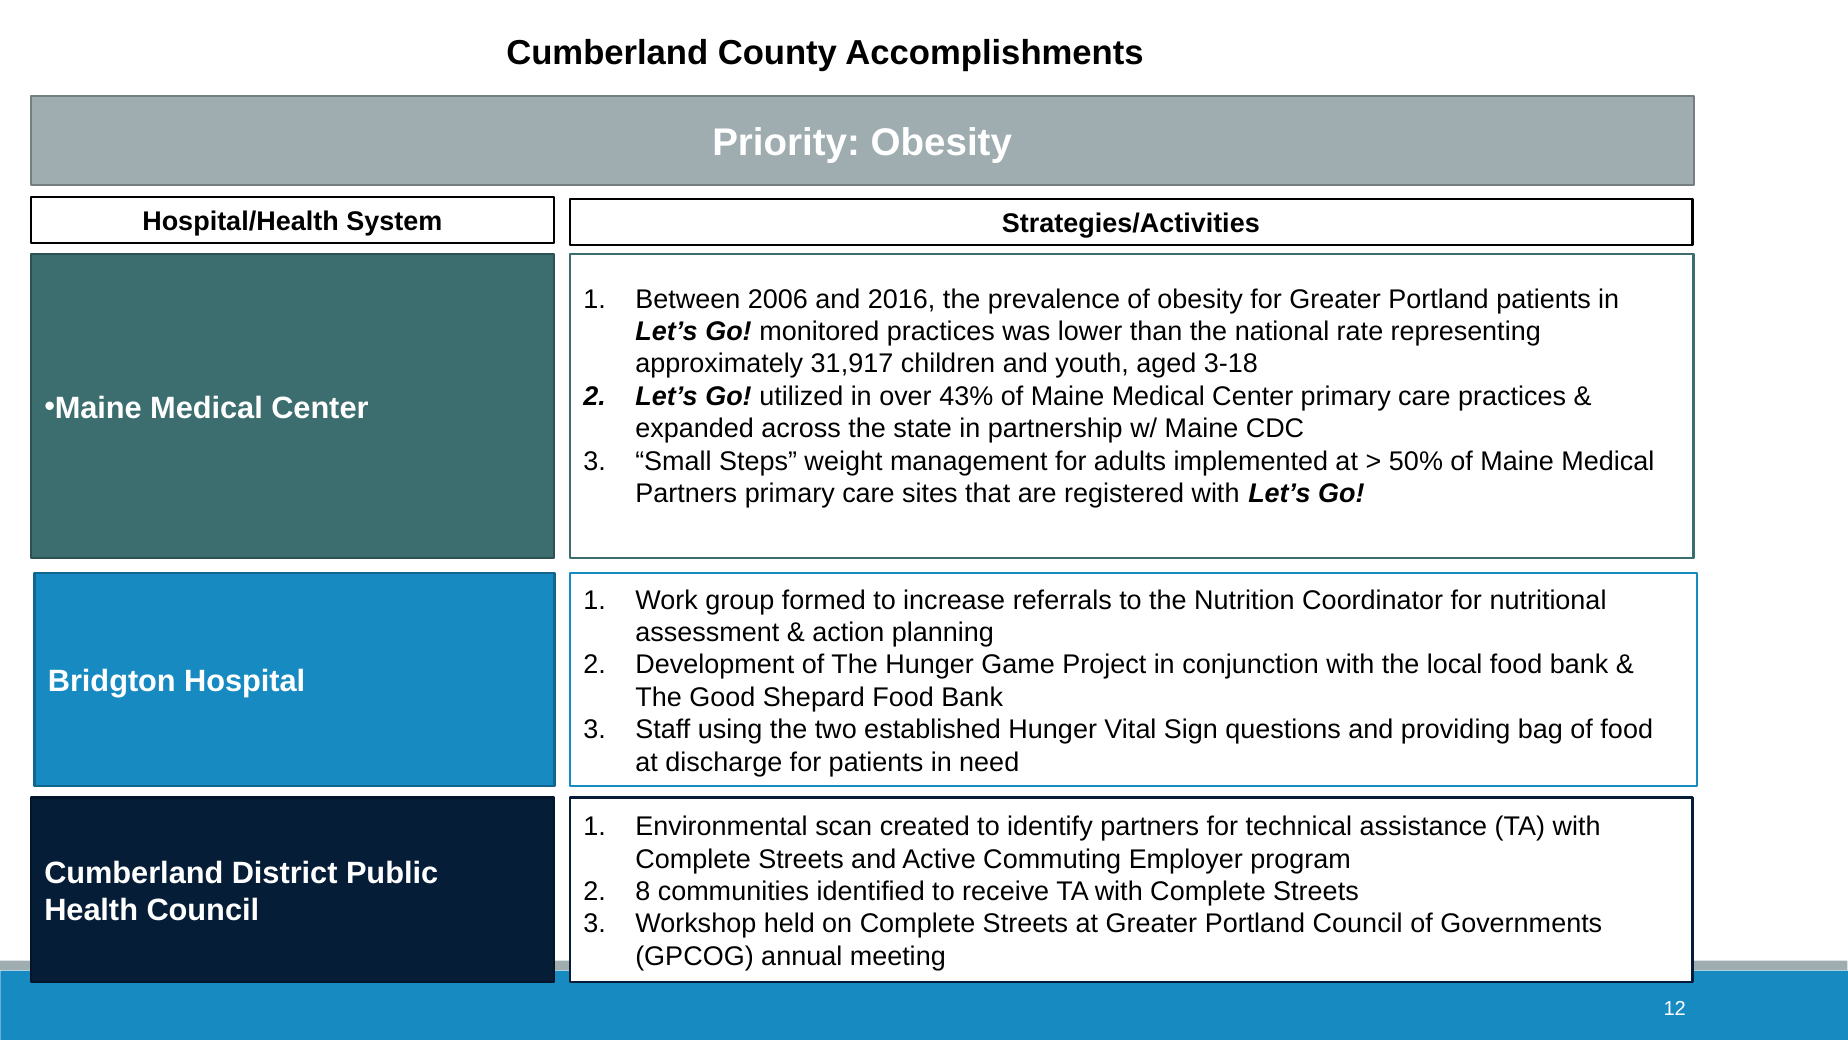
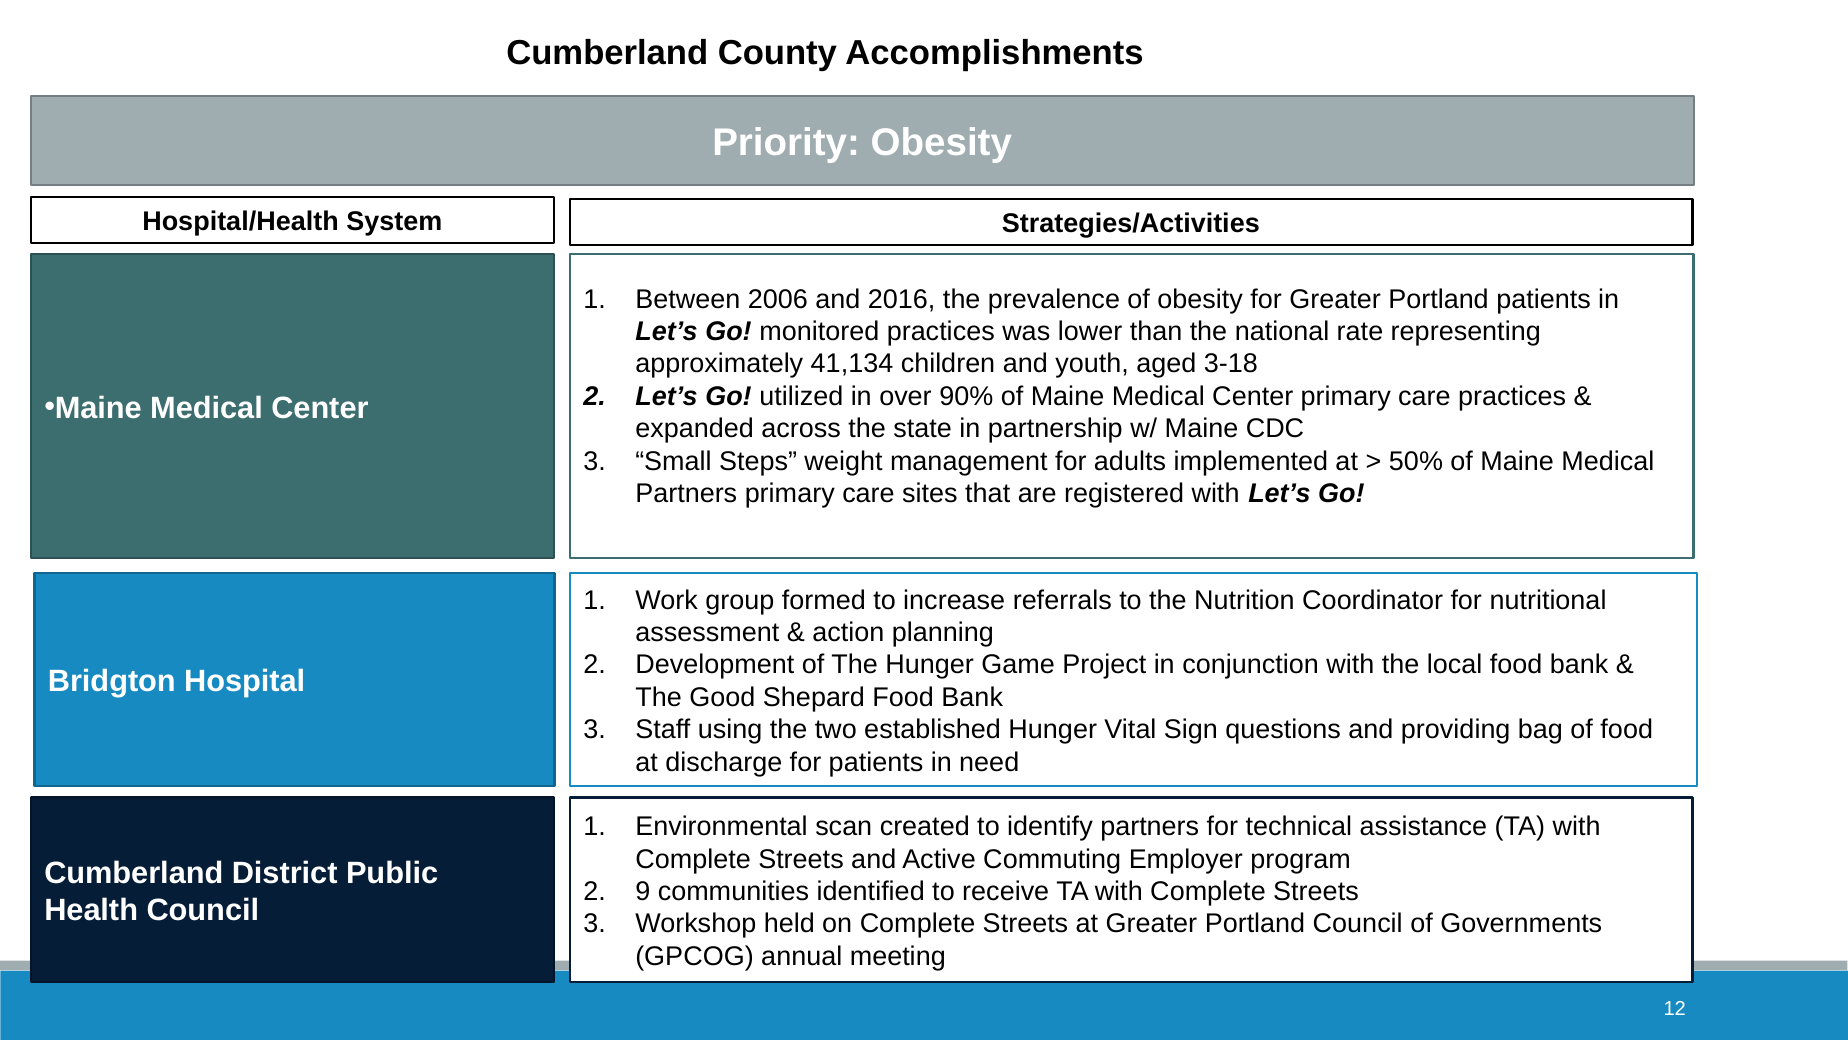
31,917: 31,917 -> 41,134
43%: 43% -> 90%
8: 8 -> 9
